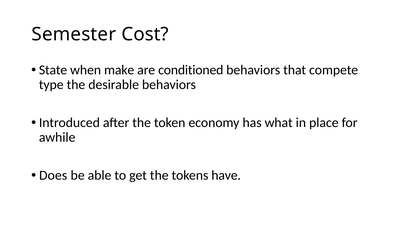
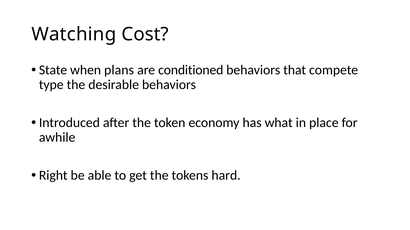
Semester: Semester -> Watching
make: make -> plans
Does: Does -> Right
have: have -> hard
